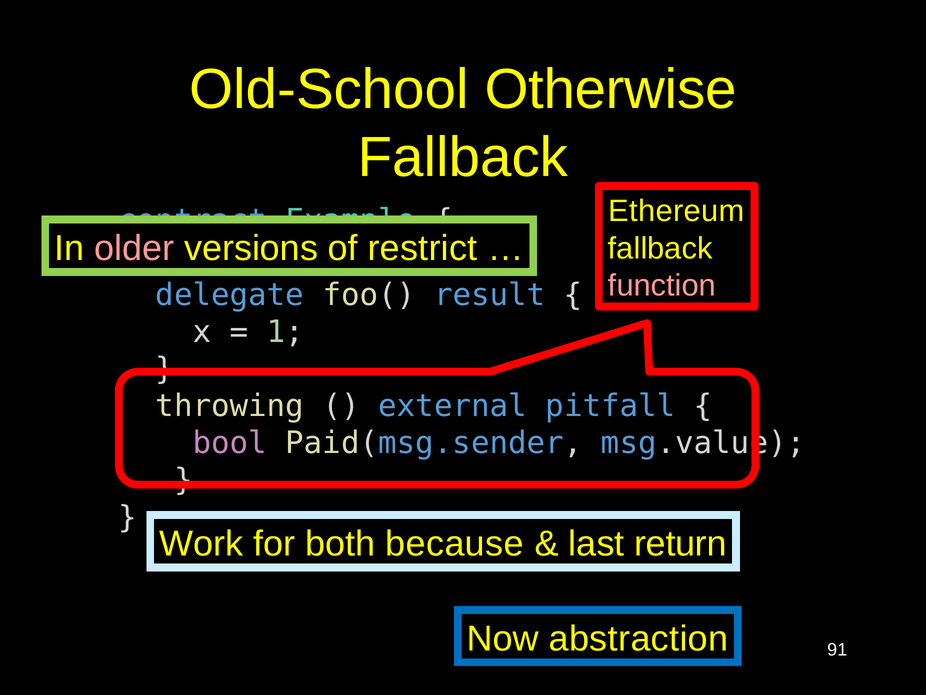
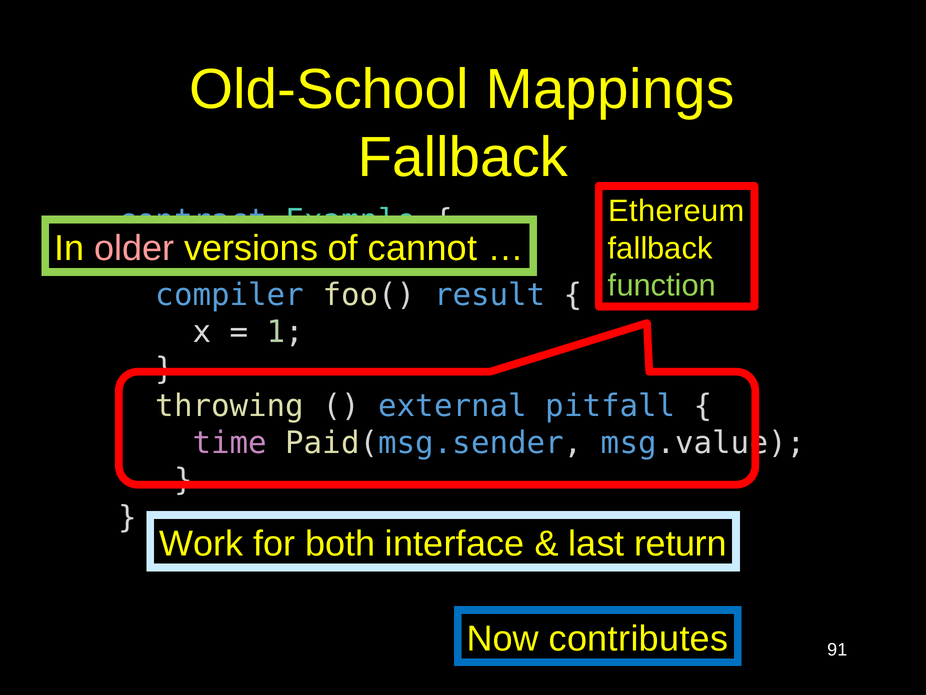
Otherwise: Otherwise -> Mappings
restrict: restrict -> cannot
function colour: pink -> light green
delegate: delegate -> compiler
bool: bool -> time
because: because -> interface
abstraction: abstraction -> contributes
